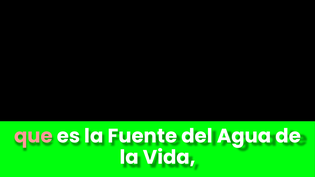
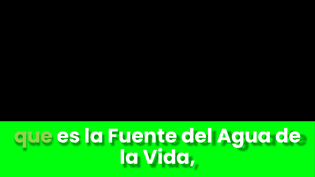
que colour: pink -> light green
